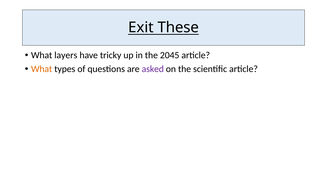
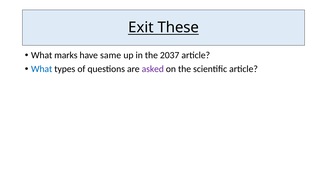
layers: layers -> marks
tricky: tricky -> same
2045: 2045 -> 2037
What at (42, 69) colour: orange -> blue
